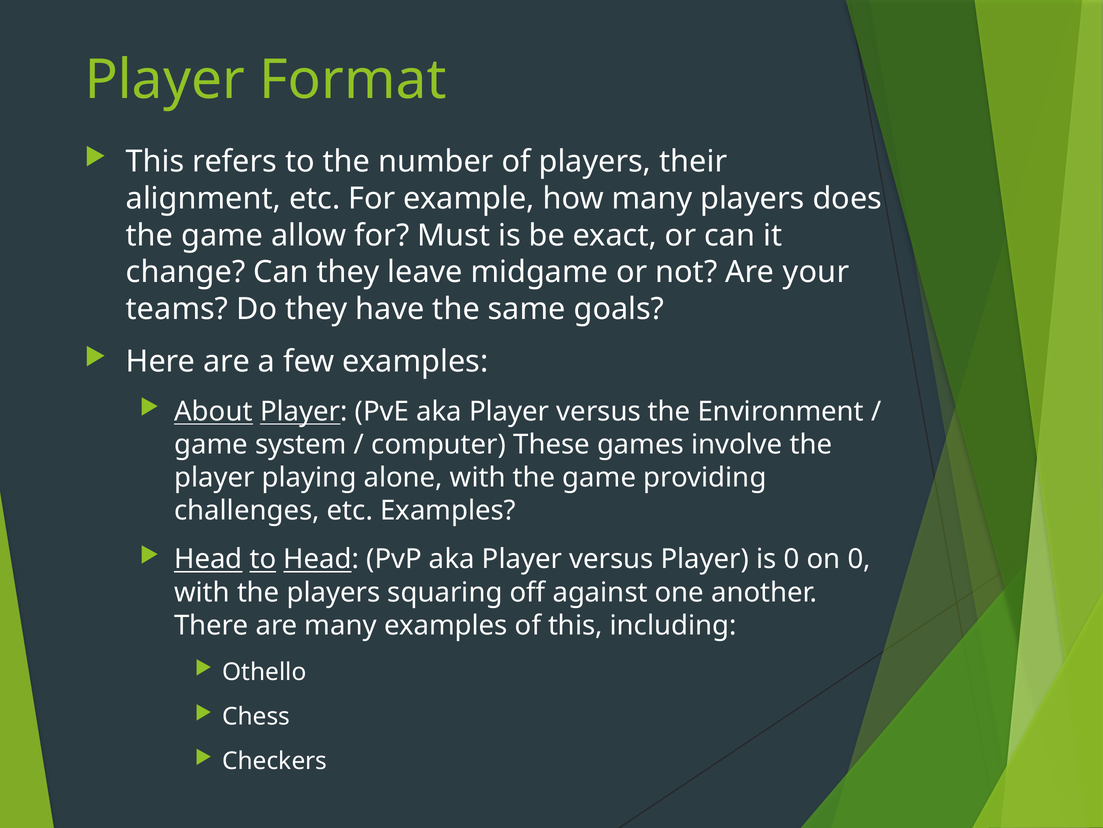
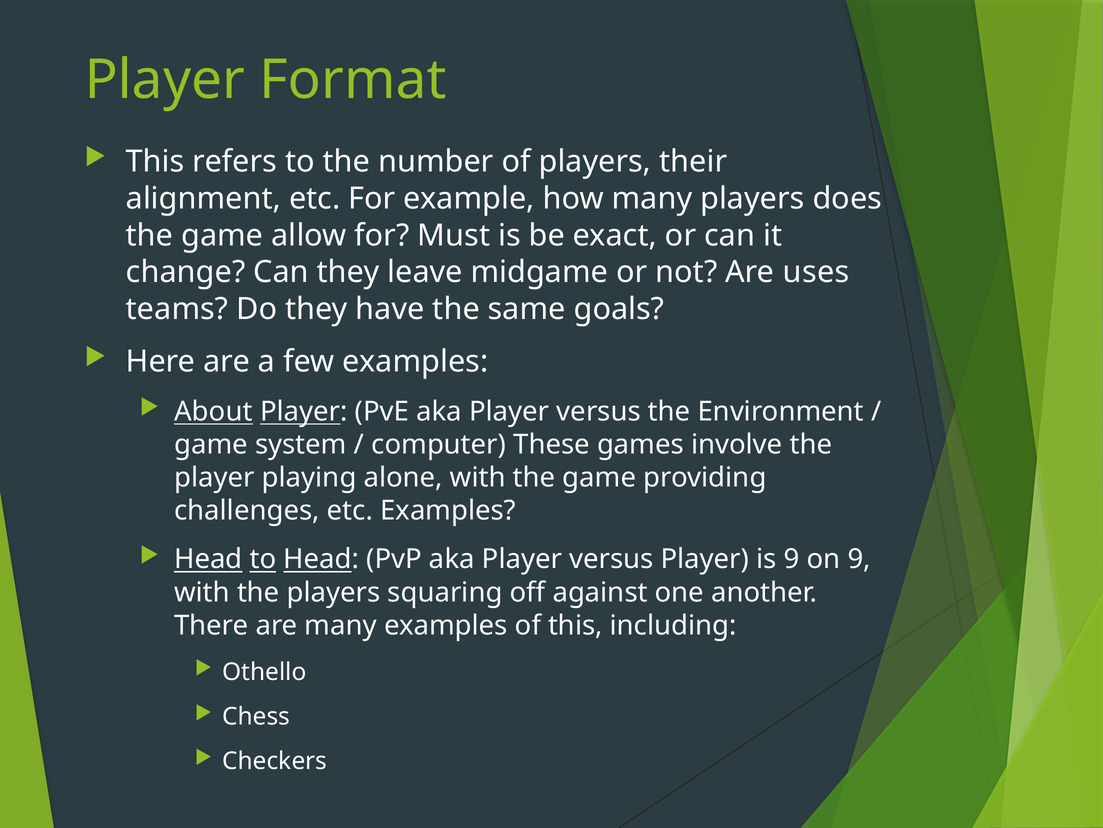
your: your -> uses
is 0: 0 -> 9
on 0: 0 -> 9
